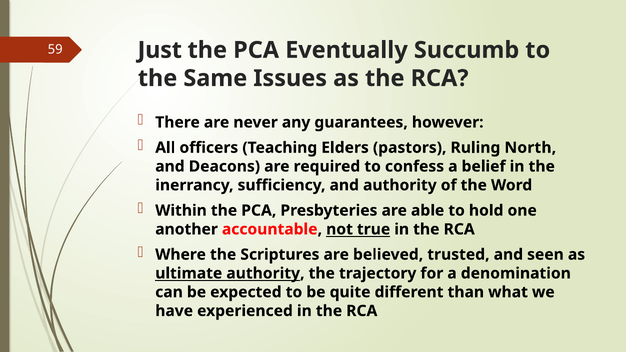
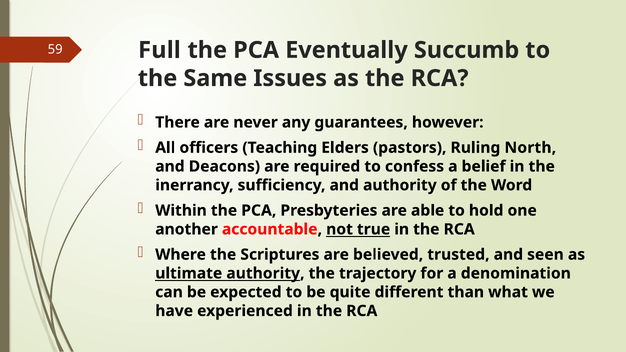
Just: Just -> Full
